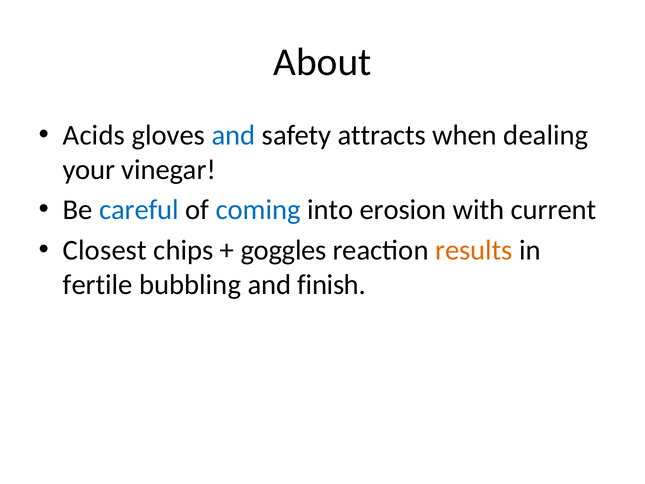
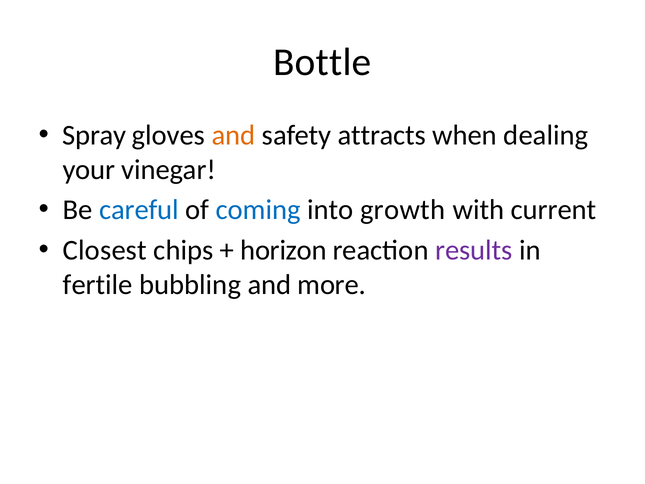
About: About -> Bottle
Acids: Acids -> Spray
and at (233, 135) colour: blue -> orange
erosion: erosion -> growth
goggles: goggles -> horizon
results colour: orange -> purple
finish: finish -> more
